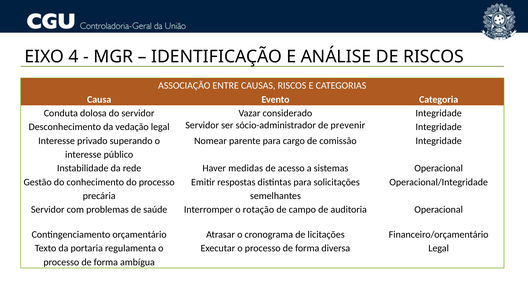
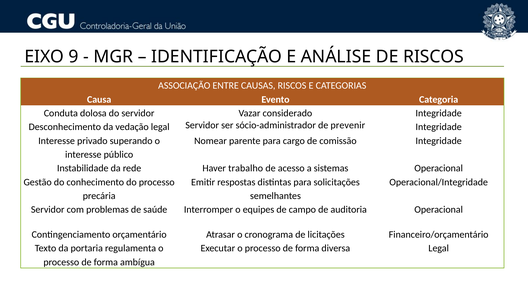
4: 4 -> 9
medidas: medidas -> trabalho
rotação: rotação -> equipes
